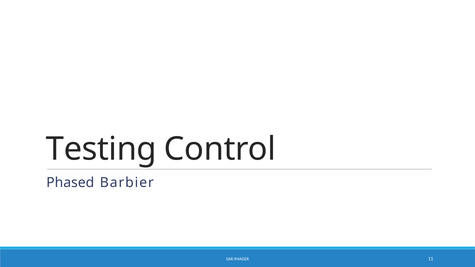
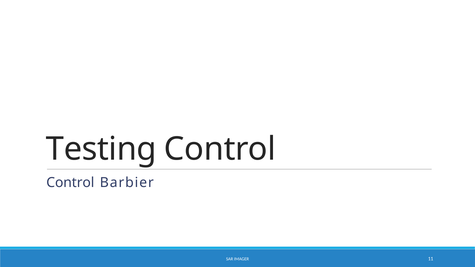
Phased at (70, 183): Phased -> Control
